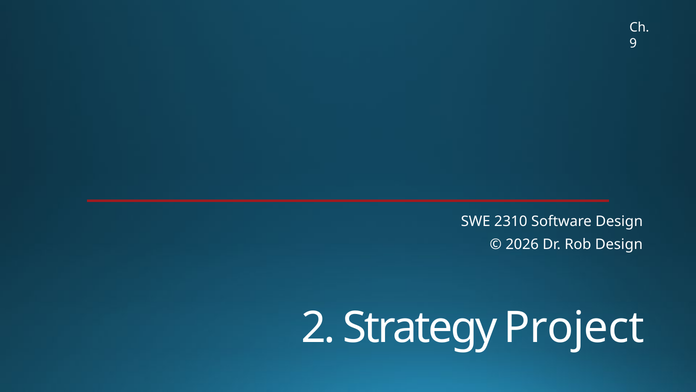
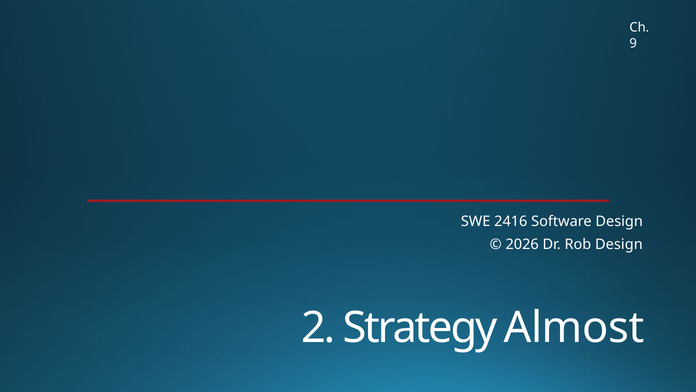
2310: 2310 -> 2416
Project: Project -> Almost
